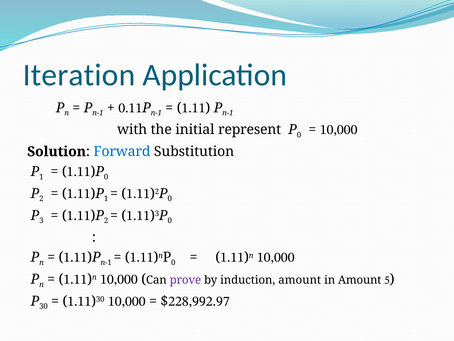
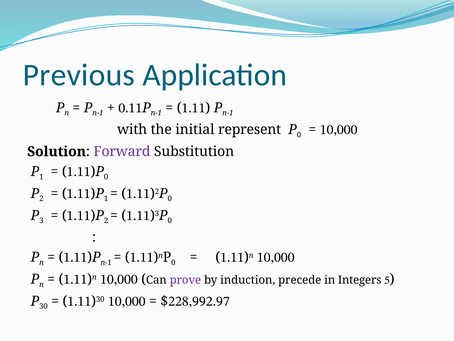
Iteration: Iteration -> Previous
Forward colour: blue -> purple
amount at (300, 280): amount -> precede
in Amount: Amount -> Integers
